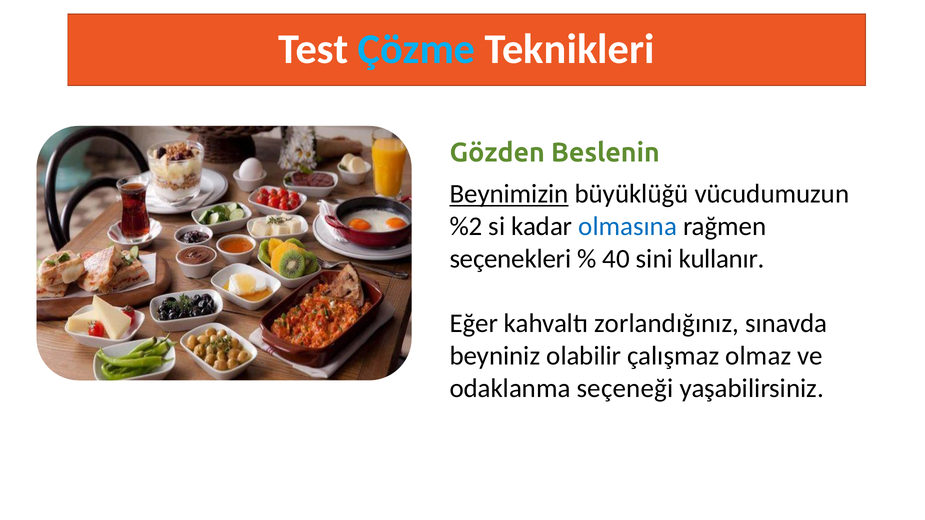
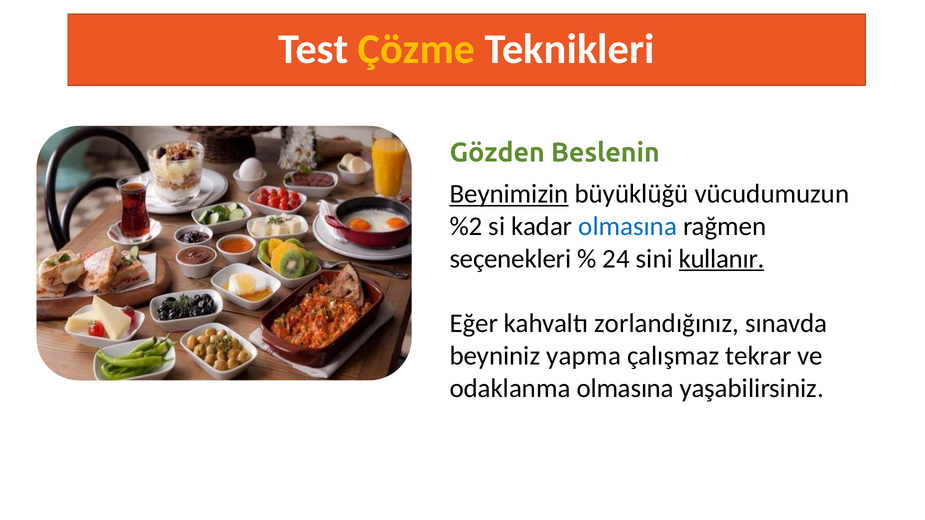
Çözme colour: light blue -> yellow
40: 40 -> 24
kullanır underline: none -> present
olabilir: olabilir -> yapma
olmaz: olmaz -> tekrar
odaklanma seçeneği: seçeneği -> olmasına
